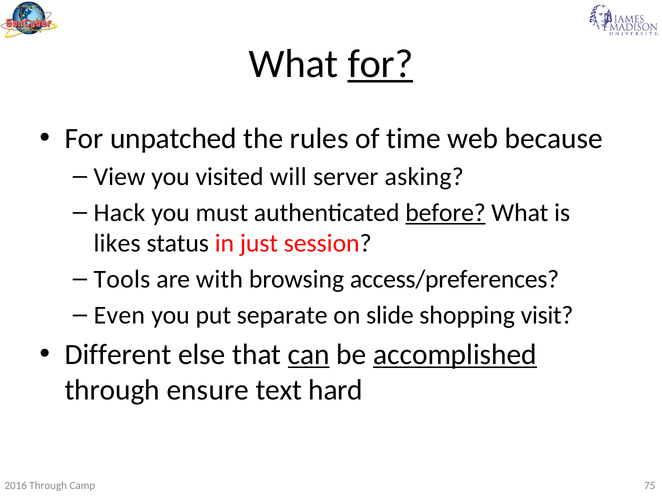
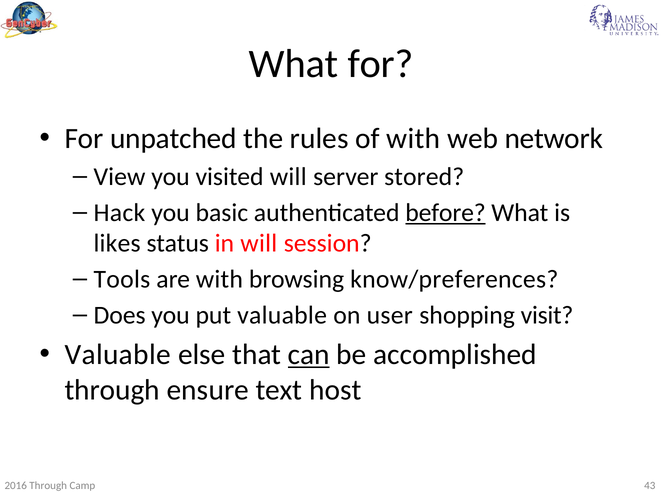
for at (380, 64) underline: present -> none
of time: time -> with
because: because -> network
asking: asking -> stored
must: must -> basic
in just: just -> will
access/preferences: access/preferences -> know/preferences
Even: Even -> Does
put separate: separate -> valuable
slide: slide -> user
Different at (118, 355): Different -> Valuable
accomplished underline: present -> none
hard: hard -> host
75: 75 -> 43
